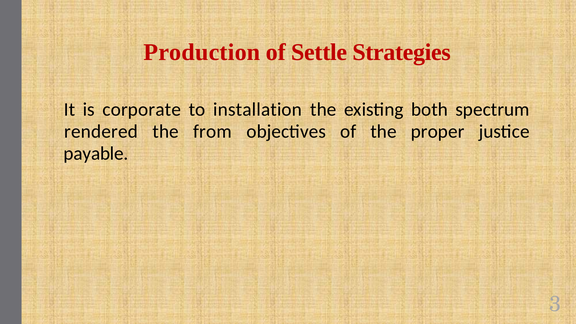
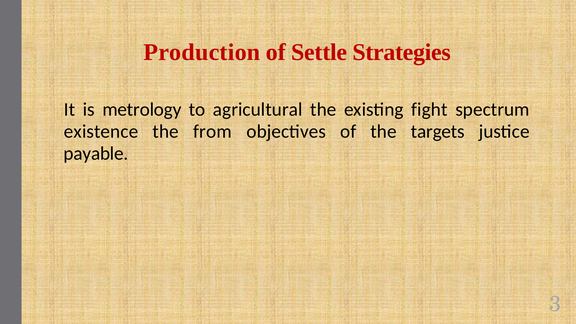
corporate: corporate -> metrology
installation: installation -> agricultural
both: both -> fight
rendered: rendered -> existence
proper: proper -> targets
